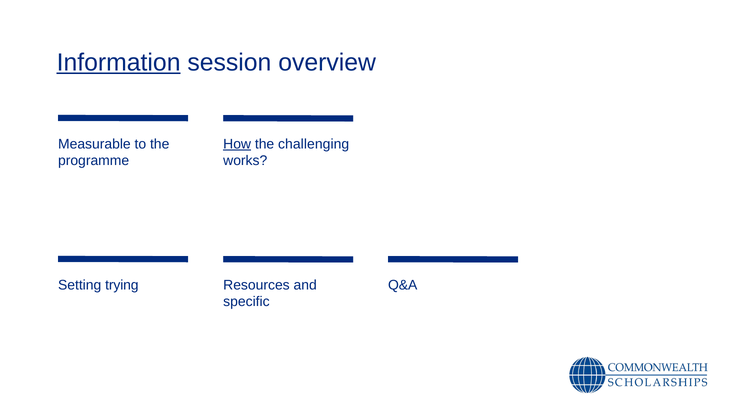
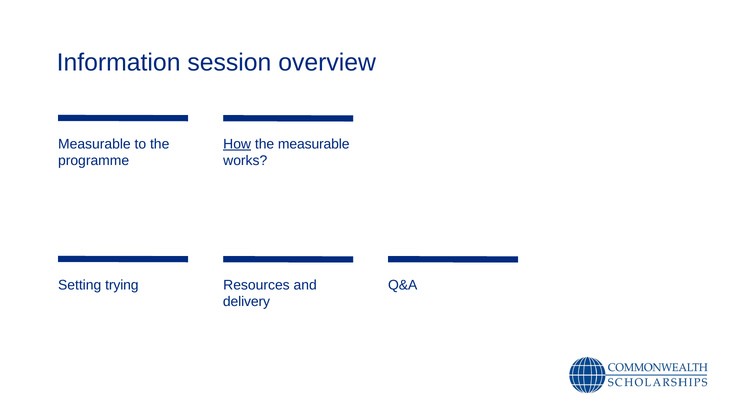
Information underline: present -> none
the challenging: challenging -> measurable
specific: specific -> delivery
